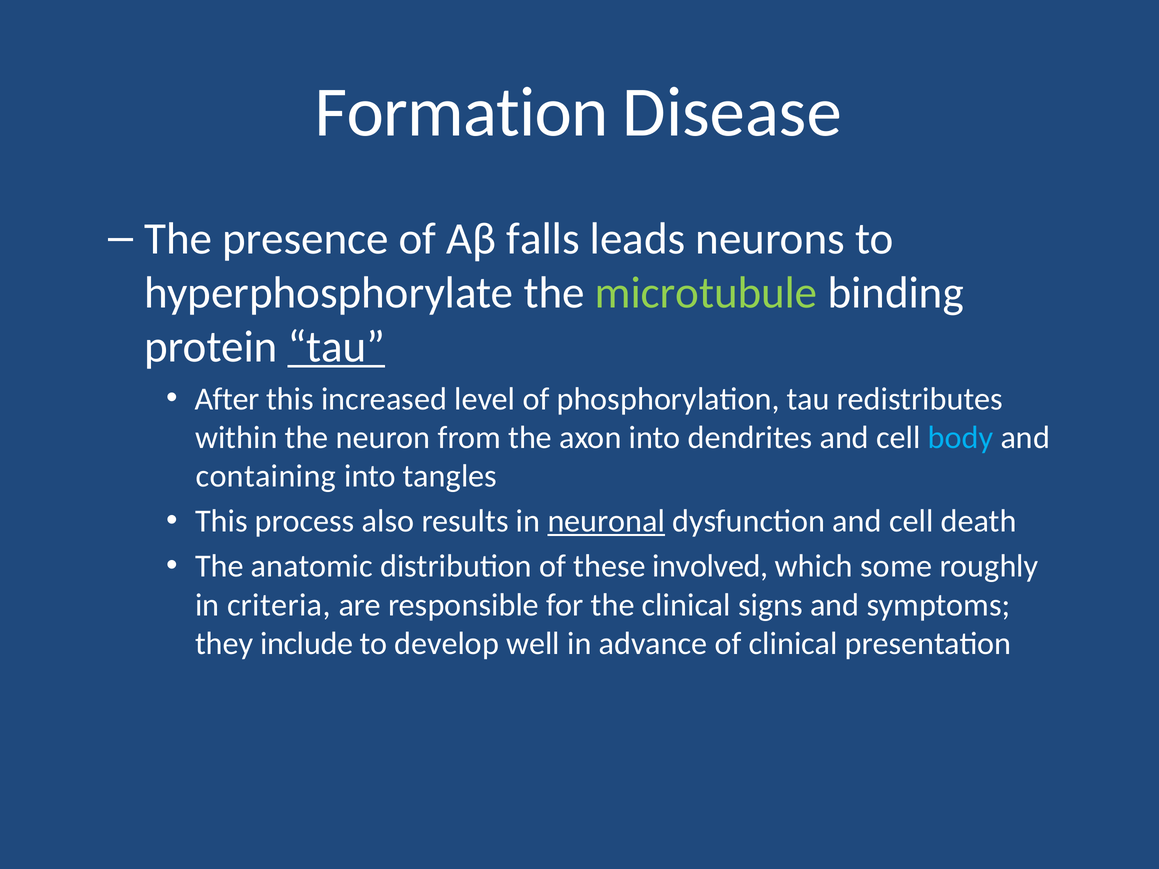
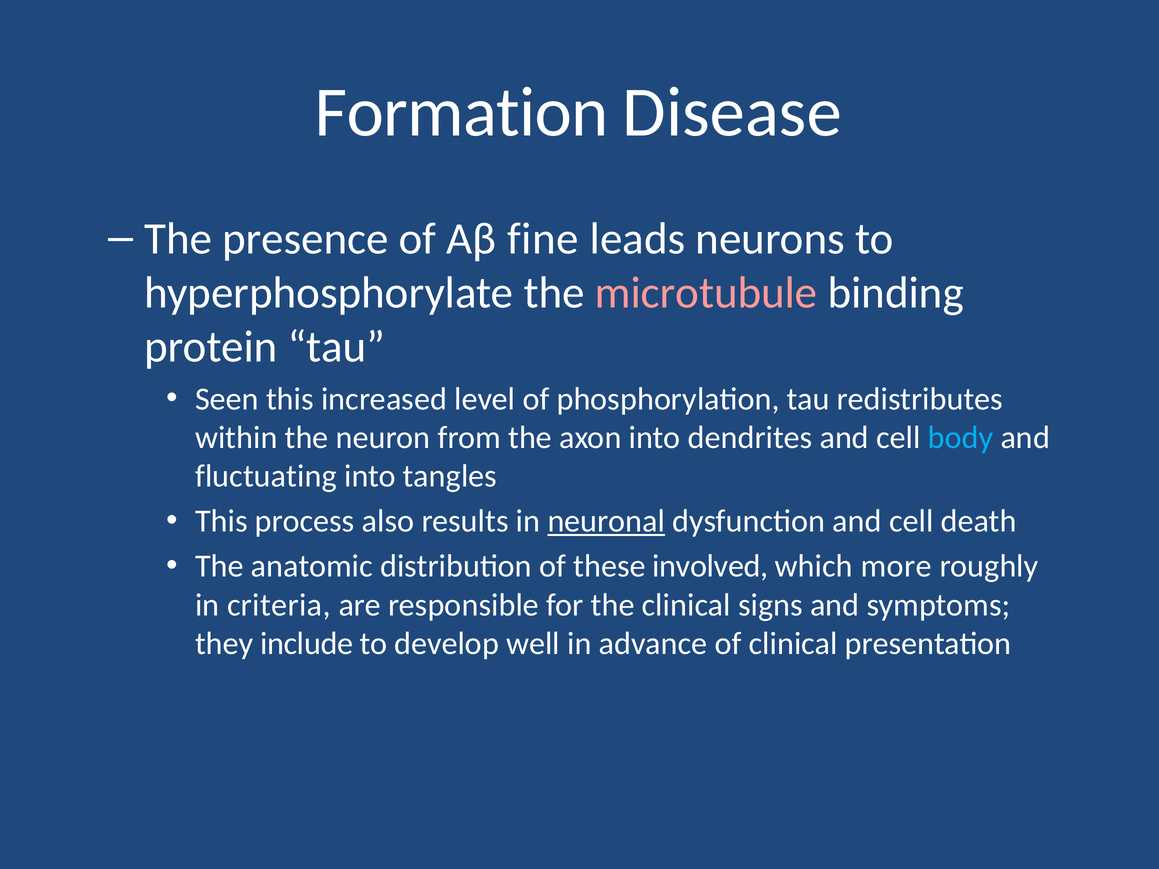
falls: falls -> fine
microtubule colour: light green -> pink
tau at (336, 347) underline: present -> none
After: After -> Seen
containing: containing -> fluctuating
some: some -> more
